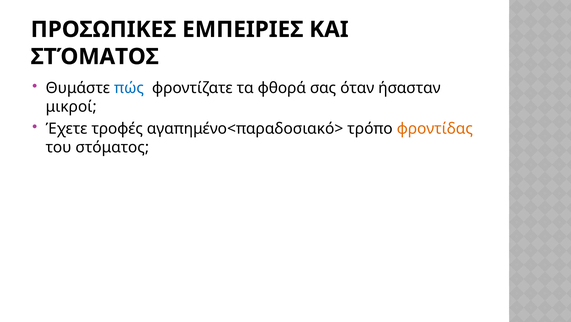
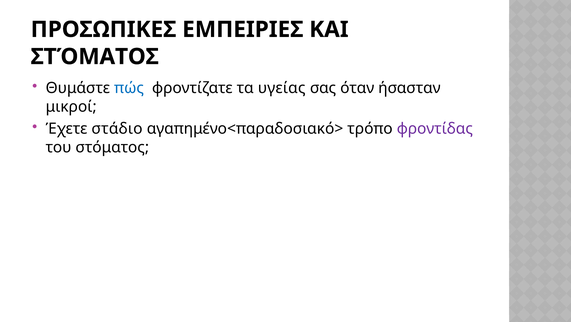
φθορά: φθορά -> υγείας
τροφές: τροφές -> στάδιο
φροντίδας colour: orange -> purple
